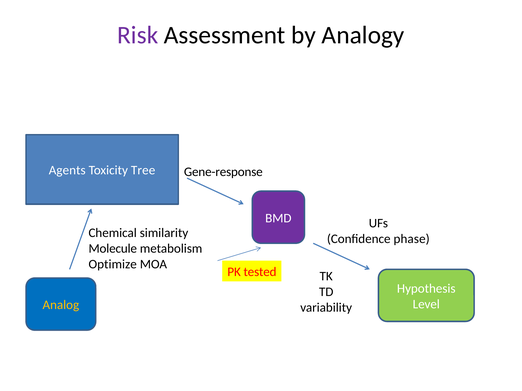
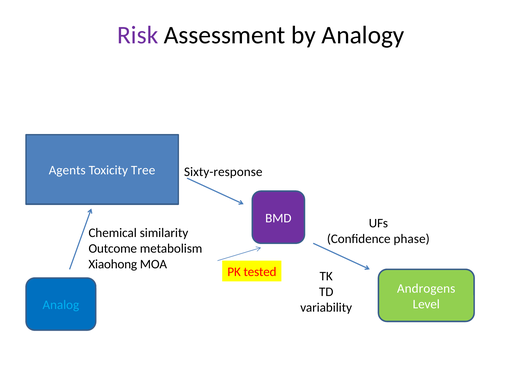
Gene-response: Gene-response -> Sixty-response
Molecule: Molecule -> Outcome
Optimize: Optimize -> Xiaohong
Hypothesis: Hypothesis -> Androgens
Analog colour: yellow -> light blue
